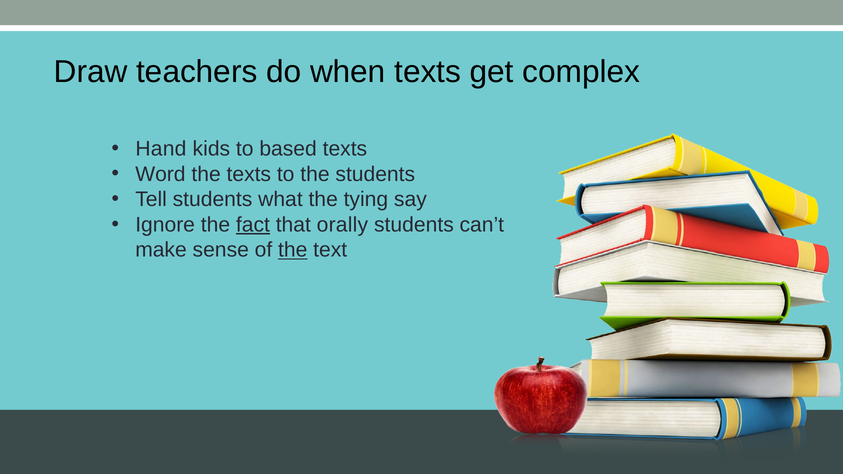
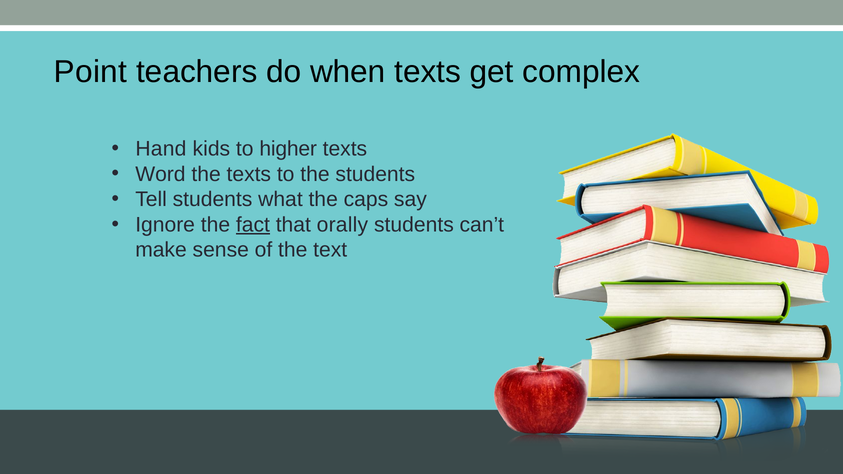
Draw: Draw -> Point
based: based -> higher
tying: tying -> caps
the at (293, 250) underline: present -> none
